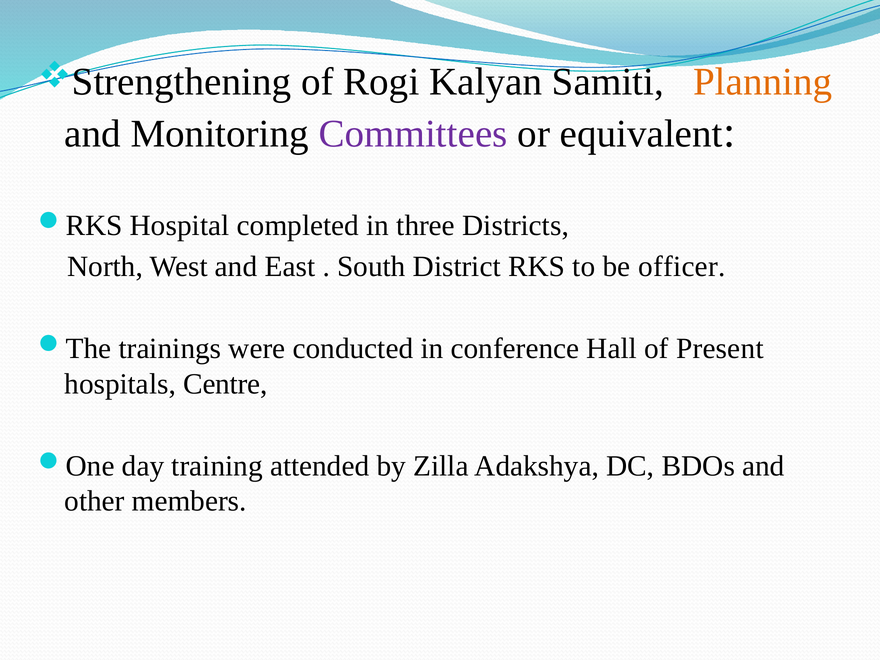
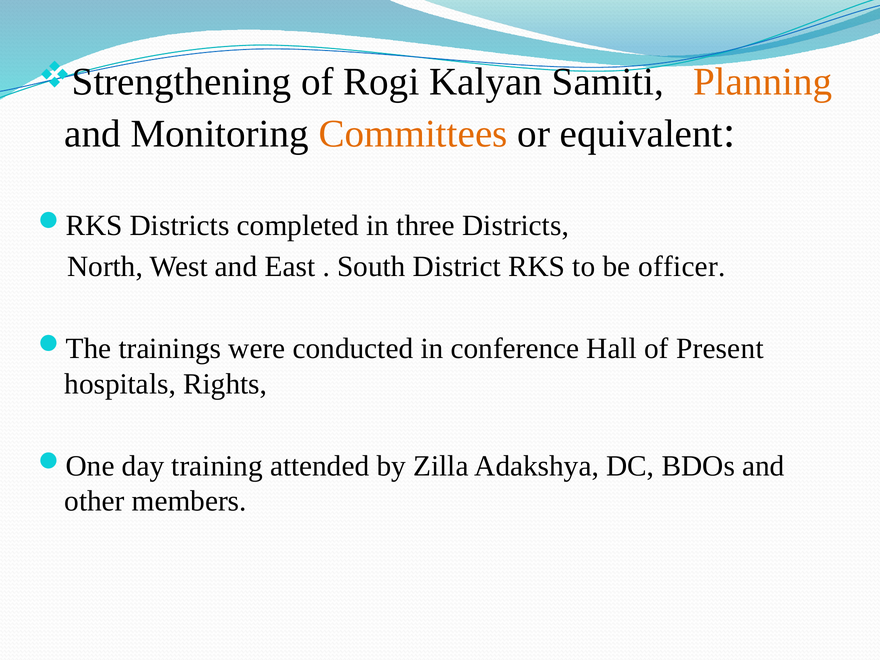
Committees colour: purple -> orange
Hospital at (180, 226): Hospital -> Districts
Centre: Centre -> Rights
